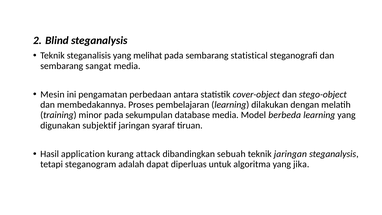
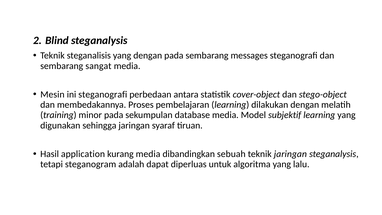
yang melihat: melihat -> dengan
statistical: statistical -> messages
ini pengamatan: pengamatan -> steganografi
berbeda: berbeda -> subjektif
subjektif: subjektif -> sehingga
kurang attack: attack -> media
jika: jika -> lalu
